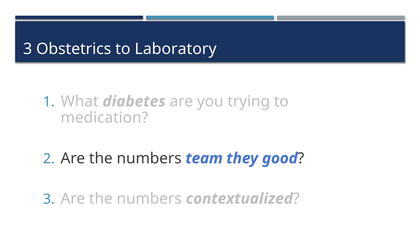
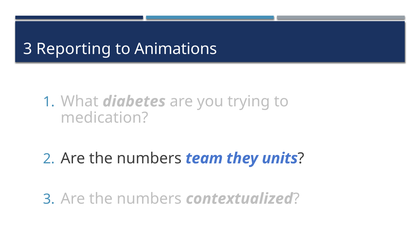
Obstetrics: Obstetrics -> Reporting
Laboratory: Laboratory -> Animations
good: good -> units
